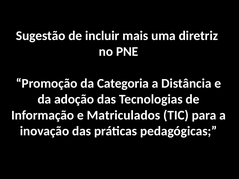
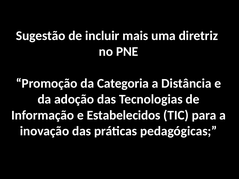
Matriculados: Matriculados -> Estabelecidos
